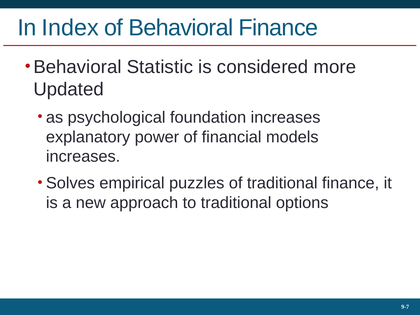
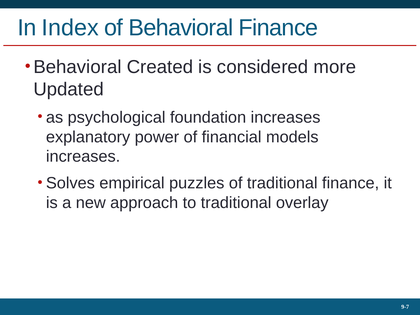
Statistic: Statistic -> Created
options: options -> overlay
